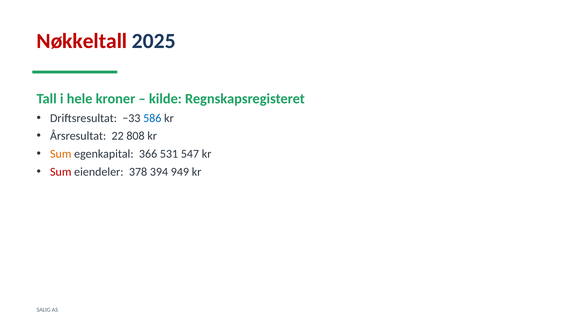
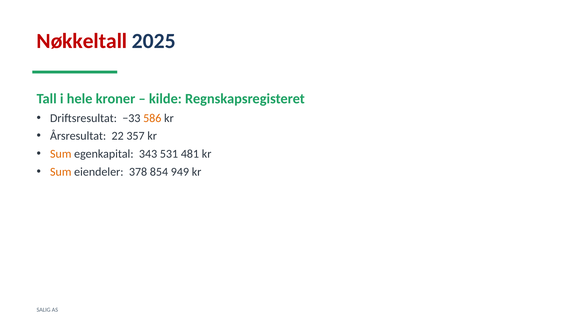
586 colour: blue -> orange
808: 808 -> 357
366: 366 -> 343
547: 547 -> 481
Sum at (61, 172) colour: red -> orange
394: 394 -> 854
